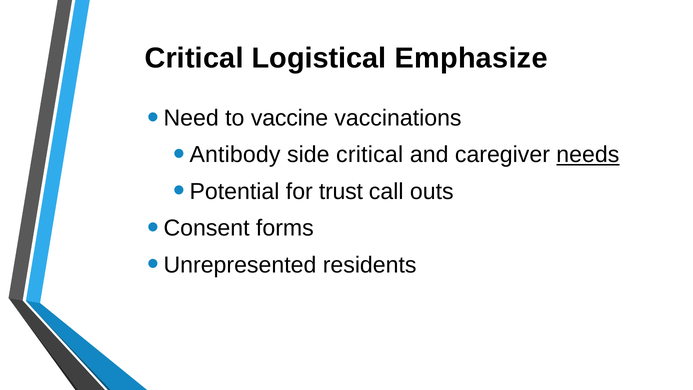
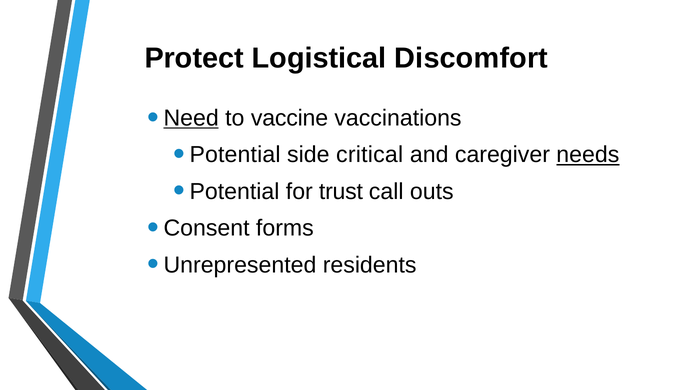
Critical at (194, 58): Critical -> Protect
Emphasize: Emphasize -> Discomfort
Need underline: none -> present
Antibody at (235, 155): Antibody -> Potential
